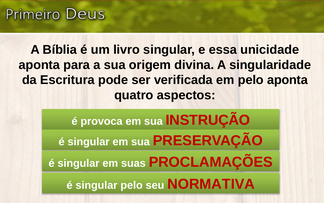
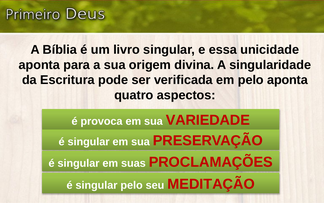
INSTRUÇÃO: INSTRUÇÃO -> VARIEDADE
NORMATIVA: NORMATIVA -> MEDITAÇÃO
